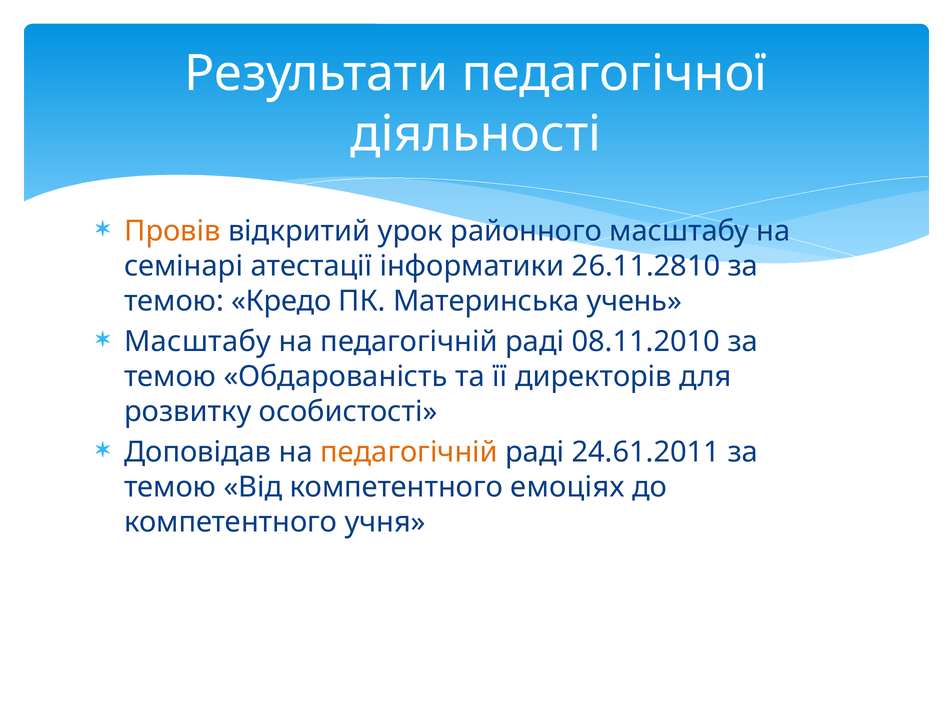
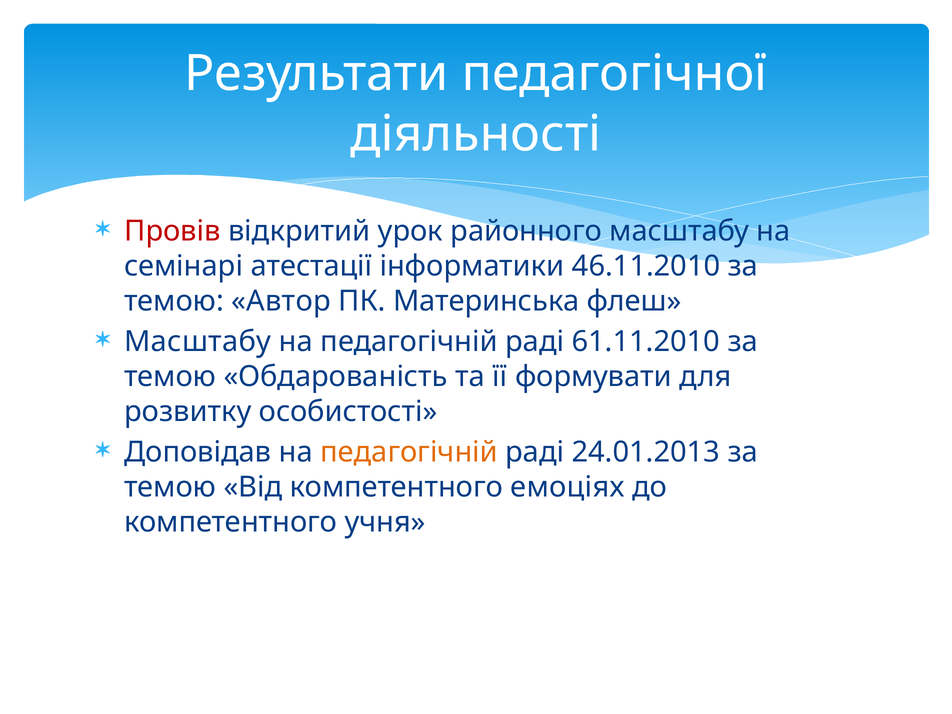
Провів colour: orange -> red
26.11.2810: 26.11.2810 -> 46.11.2010
Кредо: Кредо -> Автор
учень: учень -> флеш
08.11.2010: 08.11.2010 -> 61.11.2010
директорів: директорів -> формувати
24.61.2011: 24.61.2011 -> 24.01.2013
